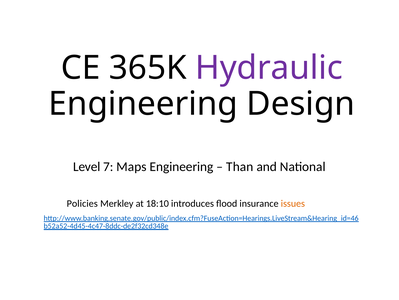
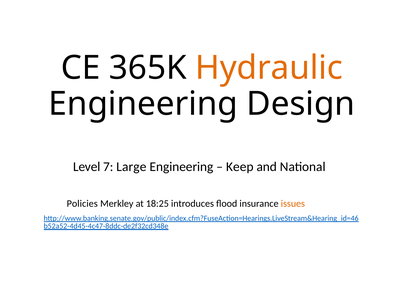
Hydraulic colour: purple -> orange
Maps: Maps -> Large
Than: Than -> Keep
18:10: 18:10 -> 18:25
